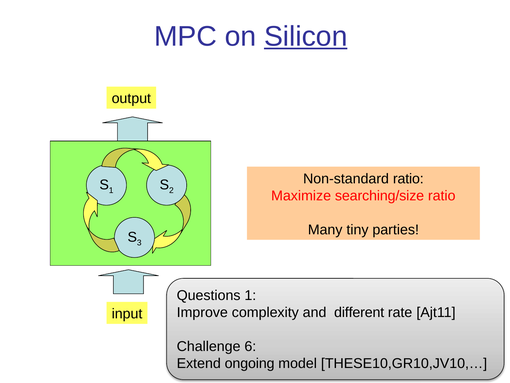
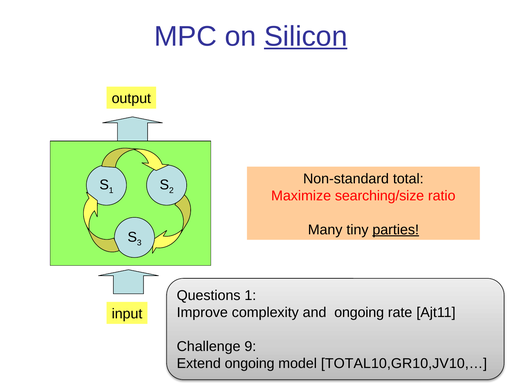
Non-standard ratio: ratio -> total
parties underline: none -> present
and different: different -> ongoing
6: 6 -> 9
THESE10,GR10,JV10,…: THESE10,GR10,JV10,… -> TOTAL10,GR10,JV10,…
